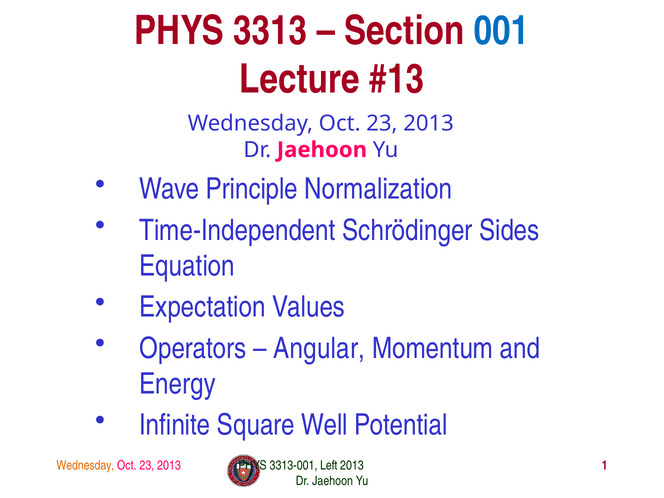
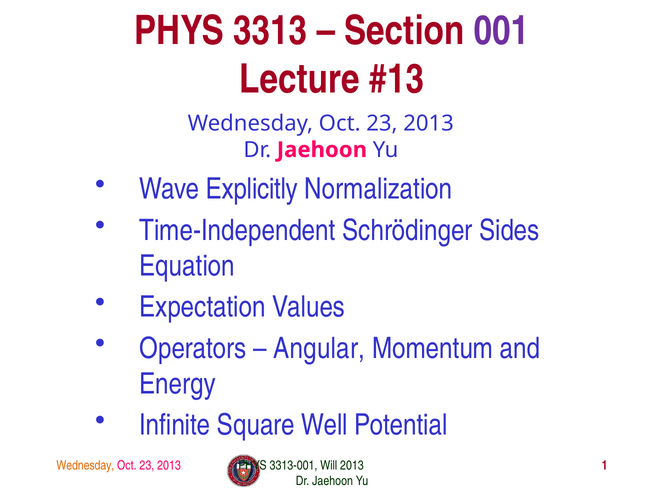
001 colour: blue -> purple
Principle: Principle -> Explicitly
Left: Left -> Will
